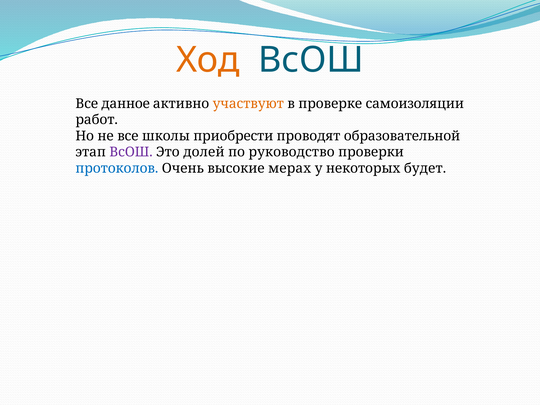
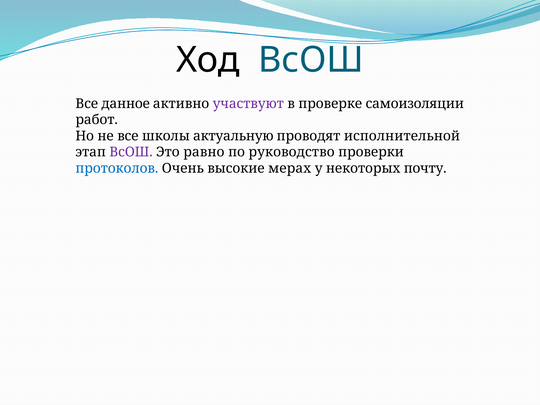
Ход colour: orange -> black
участвуют colour: orange -> purple
приобрести: приобрести -> актуальную
образовательной: образовательной -> исполнительной
долей: долей -> равно
будет: будет -> почту
